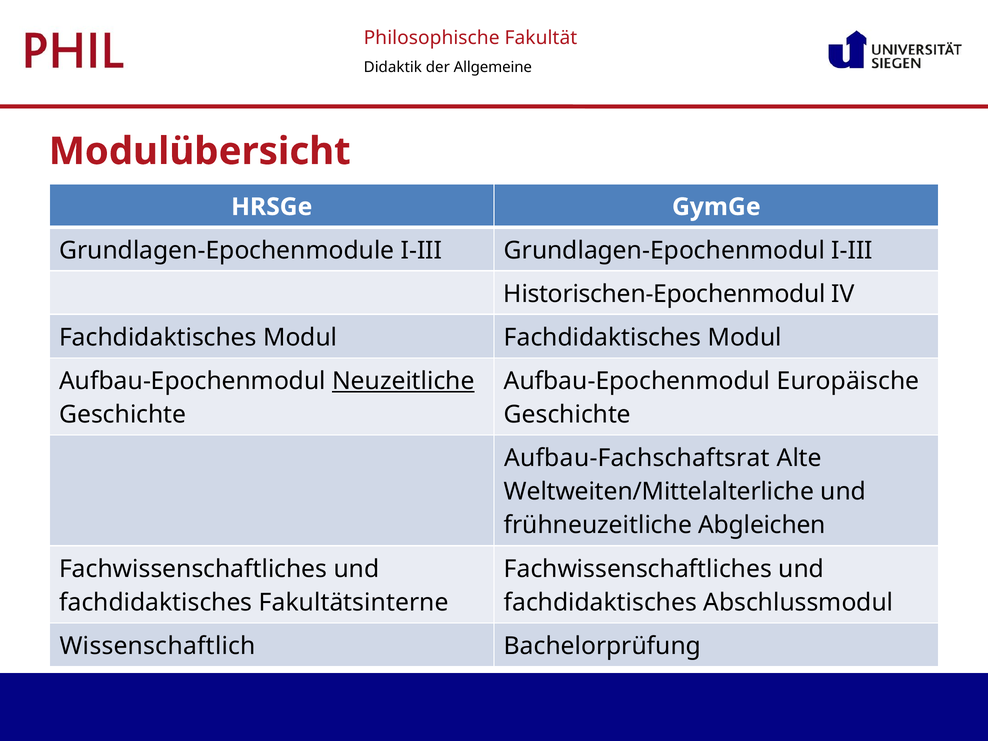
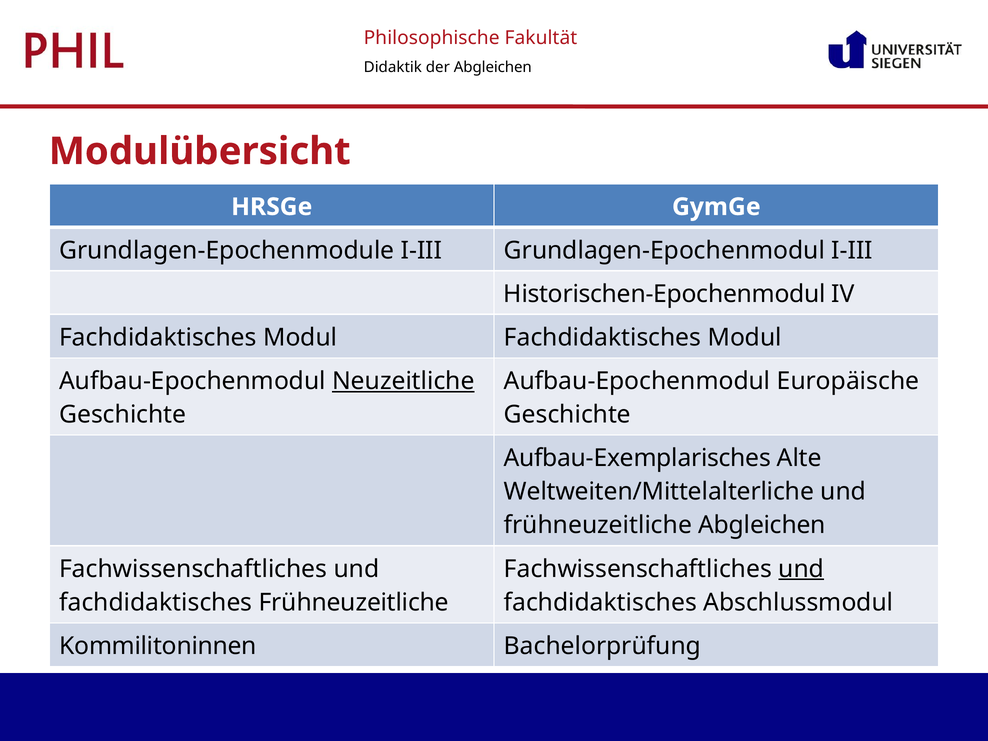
Allgemeine at (493, 67): Allgemeine -> Abgleichen
Aufbau-Fachschaftsrat: Aufbau-Fachschaftsrat -> Aufbau-Exemplarisches
und at (801, 569) underline: none -> present
fachdidaktisches Fakultätsinterne: Fakultätsinterne -> Frühneuzeitliche
Wissenschaftlich: Wissenschaftlich -> Kommilitoninnen
